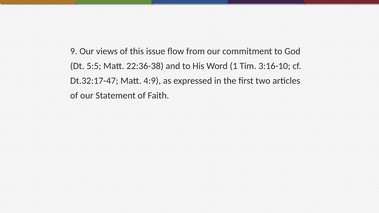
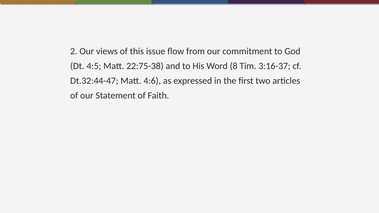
9: 9 -> 2
5:5: 5:5 -> 4:5
22:36-38: 22:36-38 -> 22:75-38
1: 1 -> 8
3:16-10: 3:16-10 -> 3:16-37
Dt.32:17-47: Dt.32:17-47 -> Dt.32:44-47
4:9: 4:9 -> 4:6
